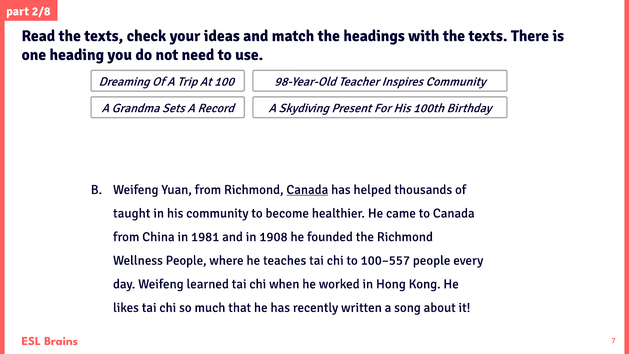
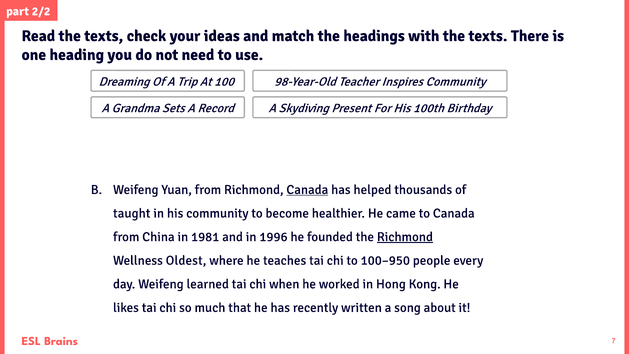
2/8: 2/8 -> 2/2
1908: 1908 -> 1996
Richmond at (405, 237) underline: none -> present
Wellness People: People -> Oldest
100–557: 100–557 -> 100–950
